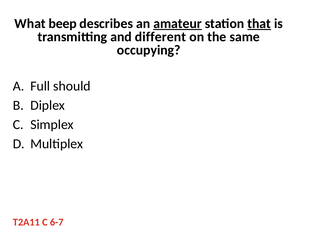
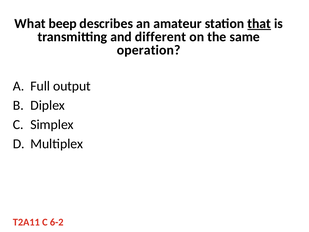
amateur underline: present -> none
occupying: occupying -> operation
should: should -> output
6-7: 6-7 -> 6-2
